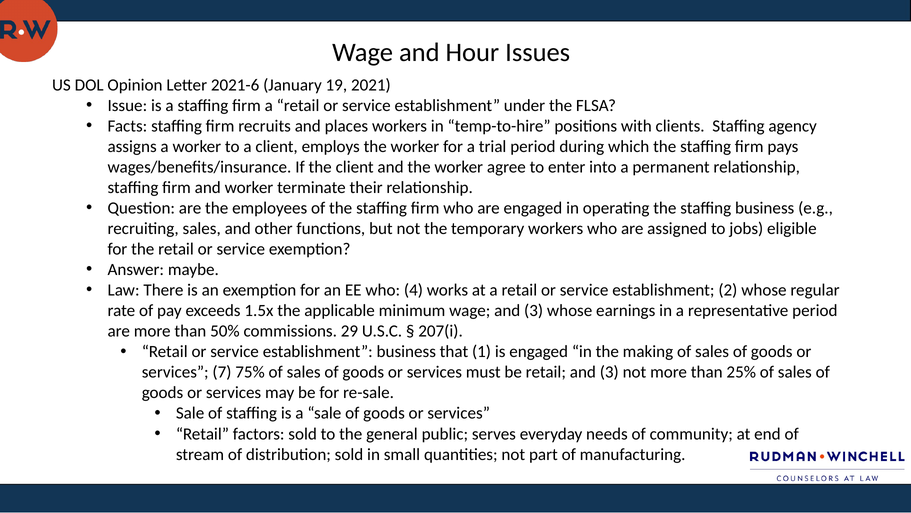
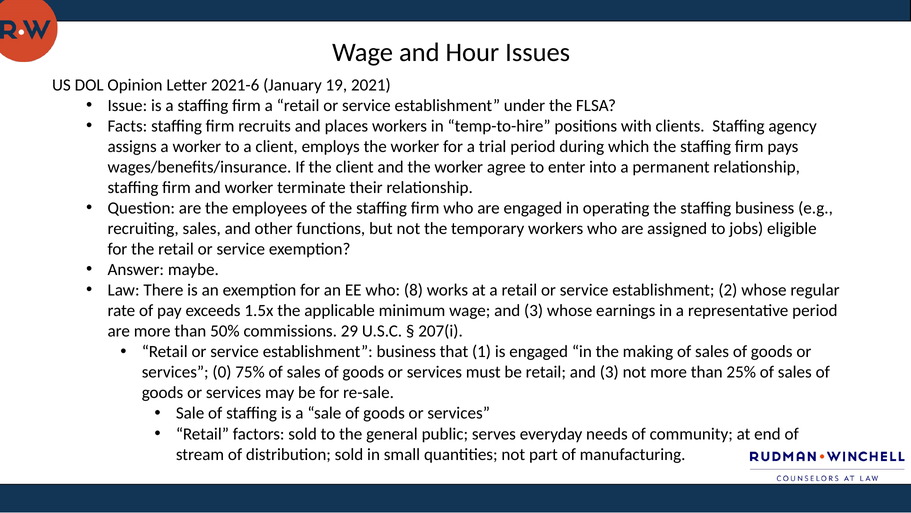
4: 4 -> 8
7: 7 -> 0
